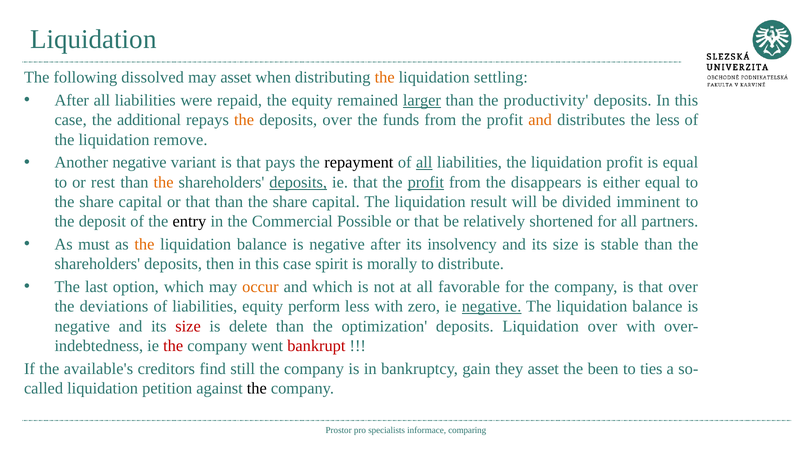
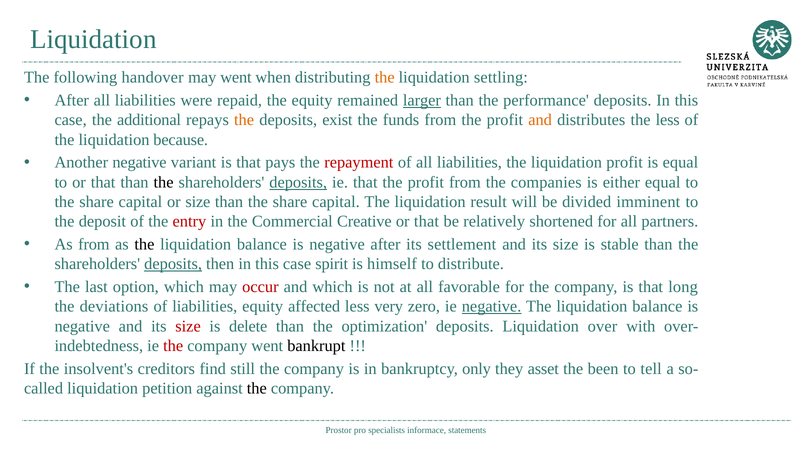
dissolved: dissolved -> handover
may asset: asset -> went
productivity: productivity -> performance
deposits over: over -> exist
remove: remove -> because
repayment colour: black -> red
all at (424, 162) underline: present -> none
to or rest: rest -> that
the at (164, 182) colour: orange -> black
profit at (426, 182) underline: present -> none
disappears: disappears -> companies
capital or that: that -> size
entry colour: black -> red
Possible: Possible -> Creative
As must: must -> from
the at (144, 244) colour: orange -> black
insolvency: insolvency -> settlement
deposits at (173, 264) underline: none -> present
morally: morally -> himself
occur colour: orange -> red
that over: over -> long
perform: perform -> affected
less with: with -> very
bankrupt colour: red -> black
available's: available's -> insolvent's
gain: gain -> only
ties: ties -> tell
comparing: comparing -> statements
